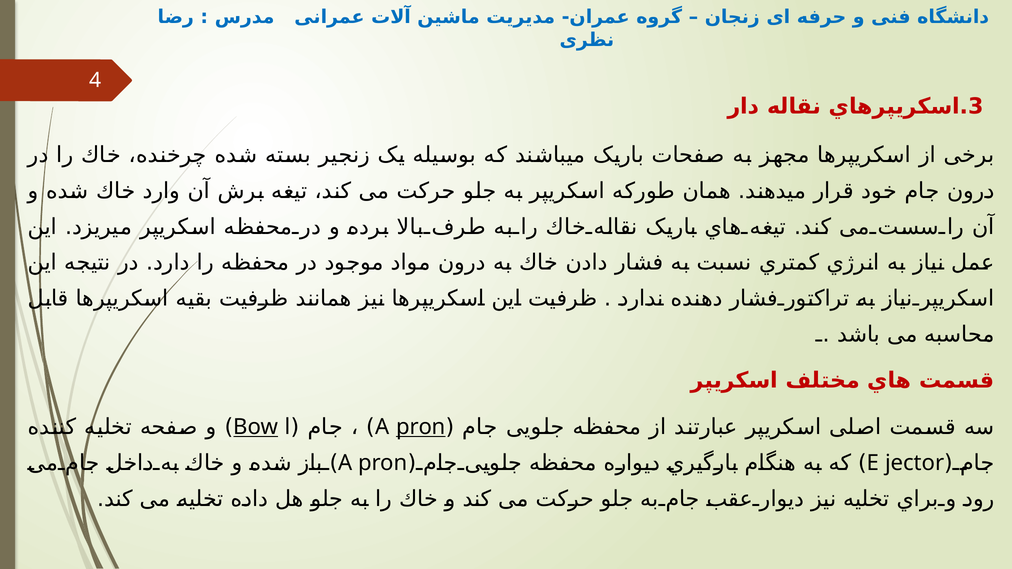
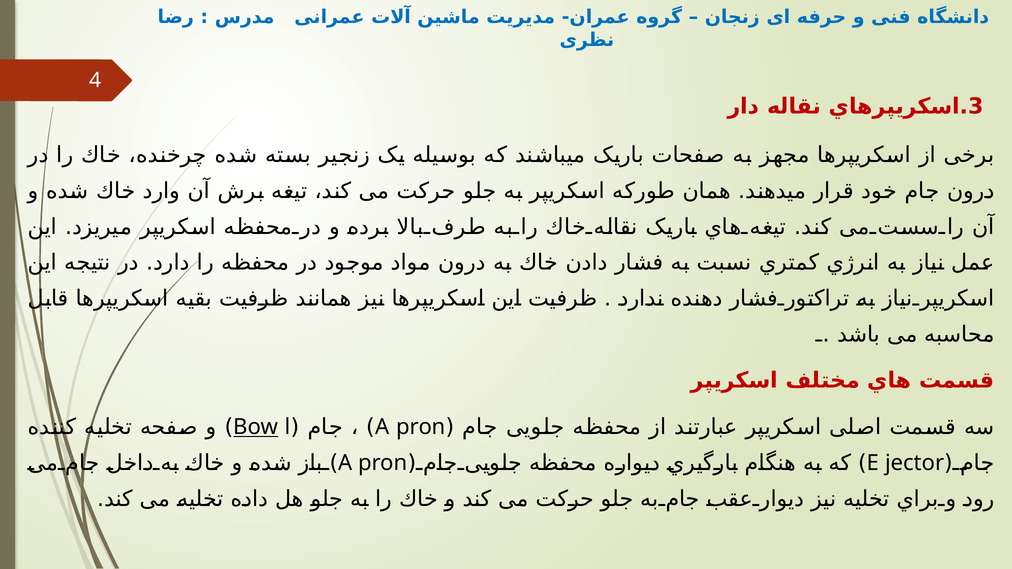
pron at (421, 427) underline: present -> none
